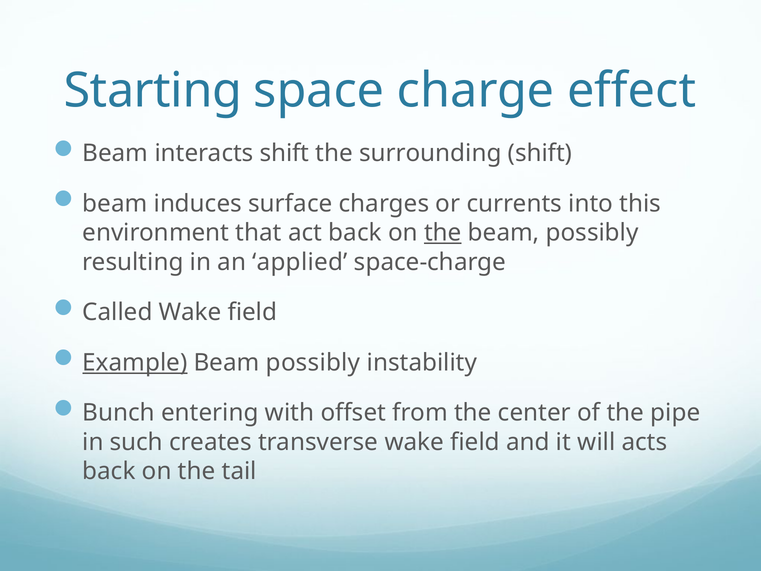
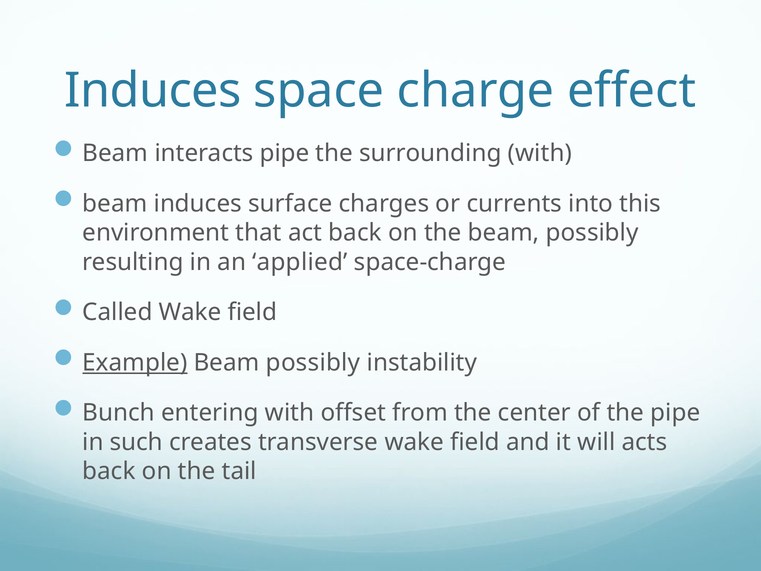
Starting at (153, 91): Starting -> Induces
interacts shift: shift -> pipe
surrounding shift: shift -> with
the at (443, 233) underline: present -> none
